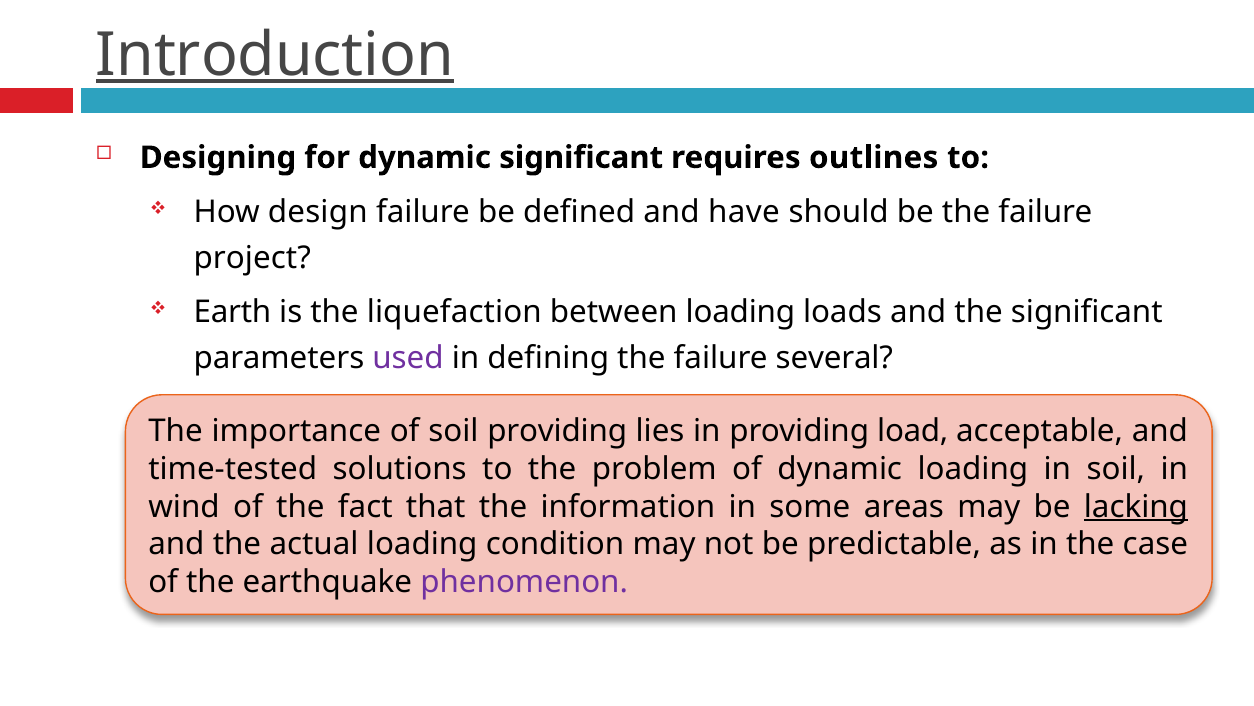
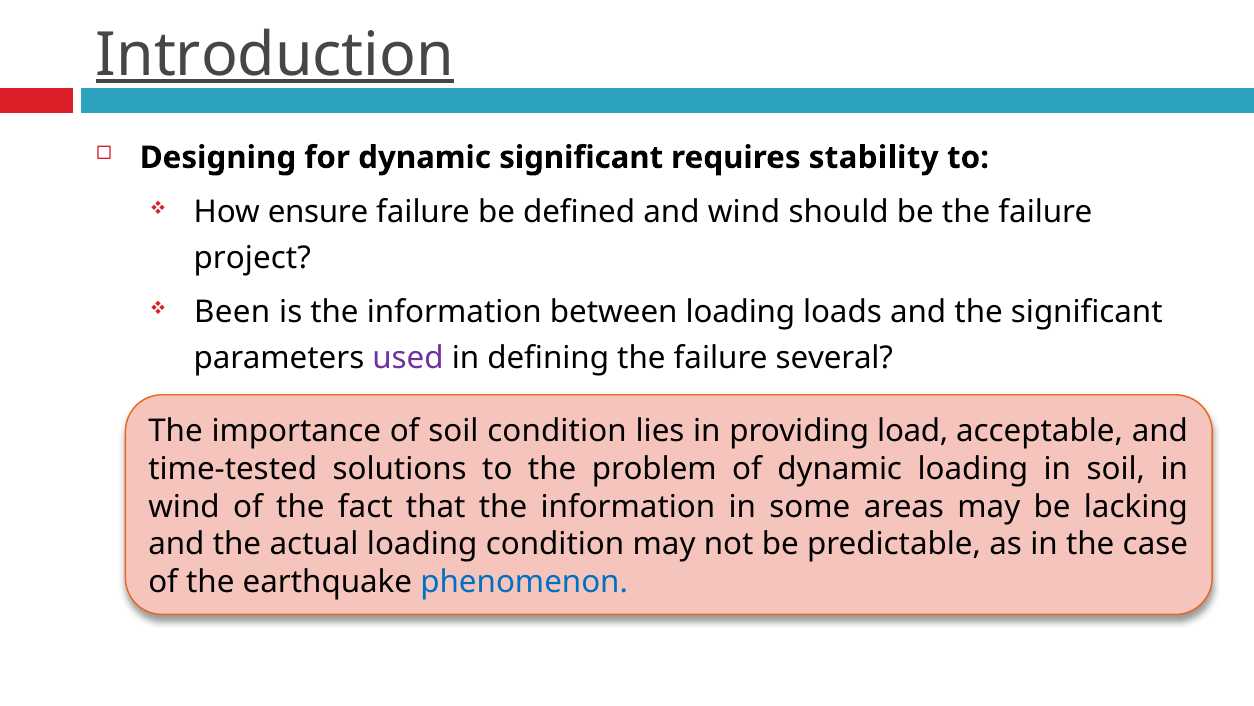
outlines: outlines -> stability
How design: design -> ensure
and have: have -> wind
Earth: Earth -> Been
is the liquefaction: liquefaction -> information
providing at (557, 431): providing -> condition
lacking underline: present -> none
phenomenon colour: purple -> blue
